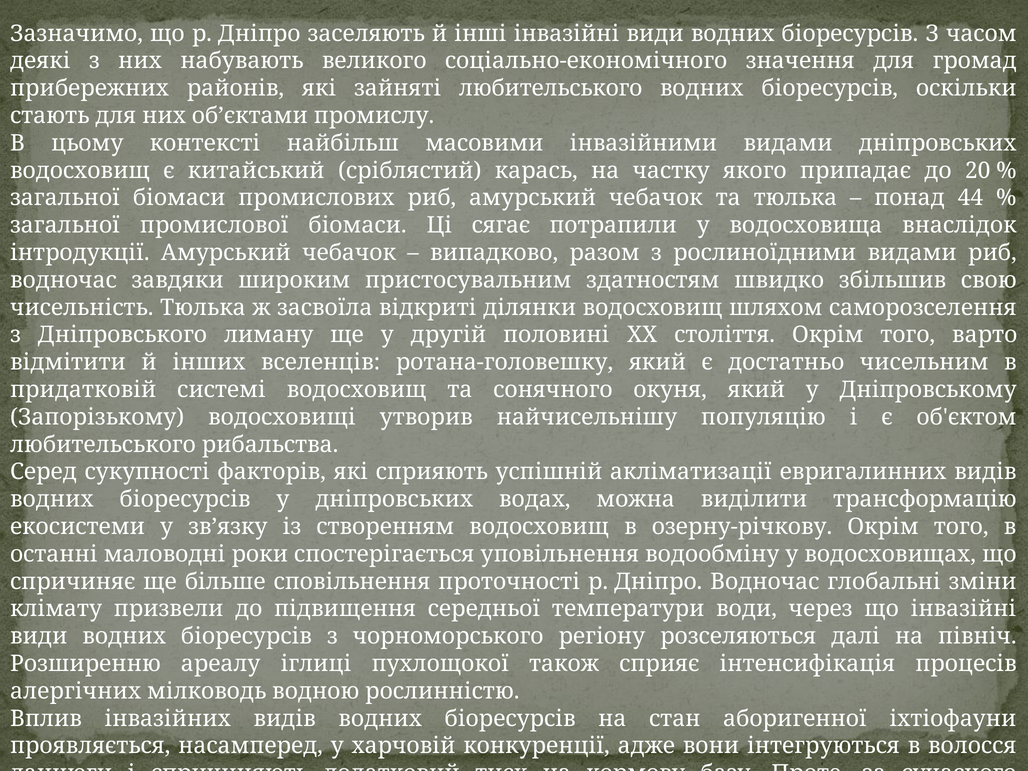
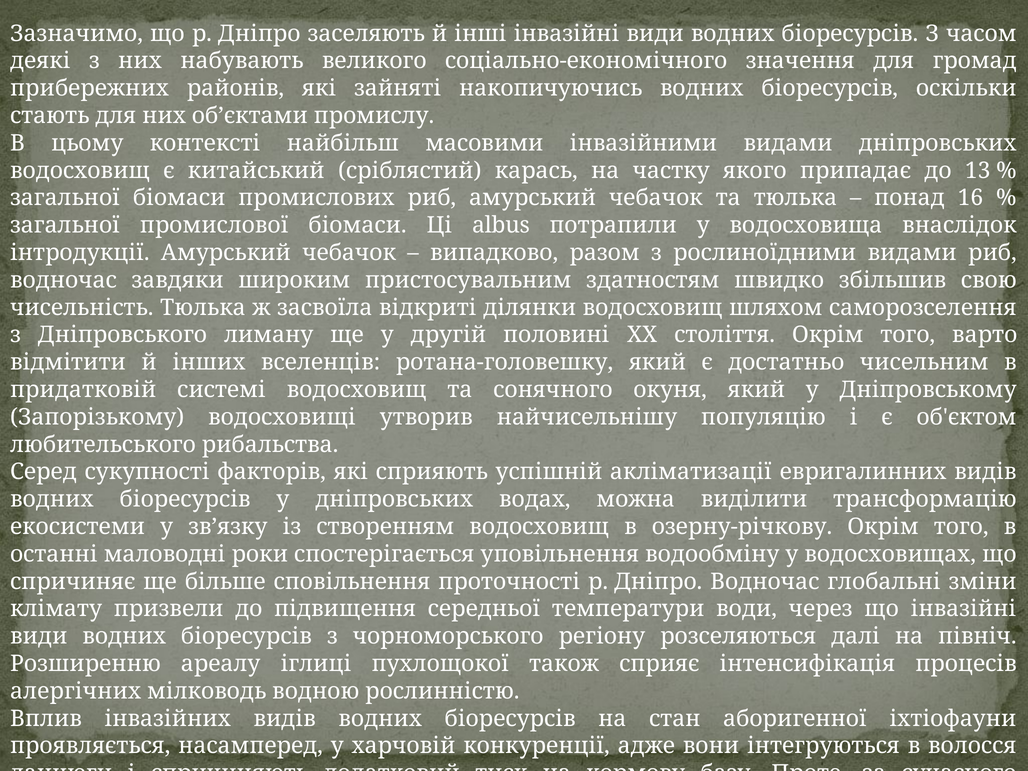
зайняті любительського: любительського -> накопичуючись
20: 20 -> 13
44: 44 -> 16
сягає: сягає -> albus
